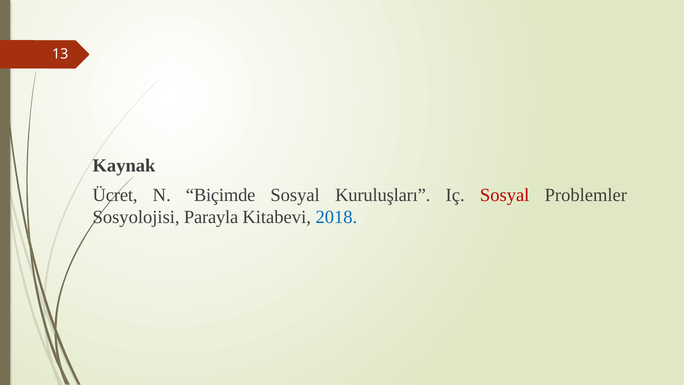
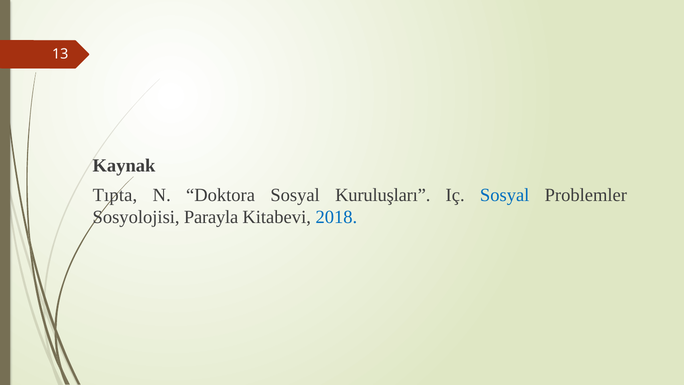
Ücret: Ücret -> Tıpta
Biçimde: Biçimde -> Doktora
Sosyal at (505, 195) colour: red -> blue
